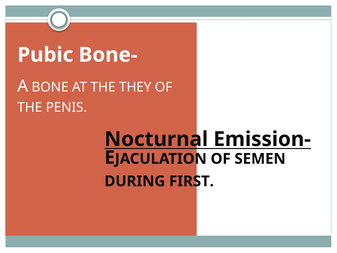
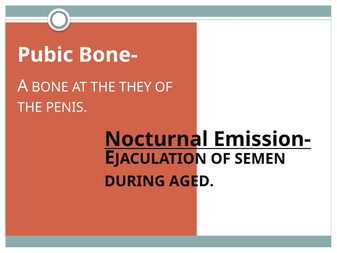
FIRST: FIRST -> AGED
